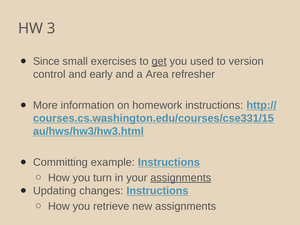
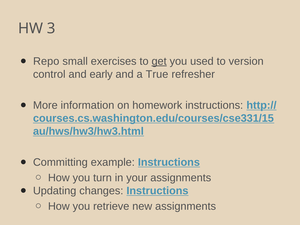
Since: Since -> Repo
Area: Area -> True
assignments at (181, 178) underline: present -> none
